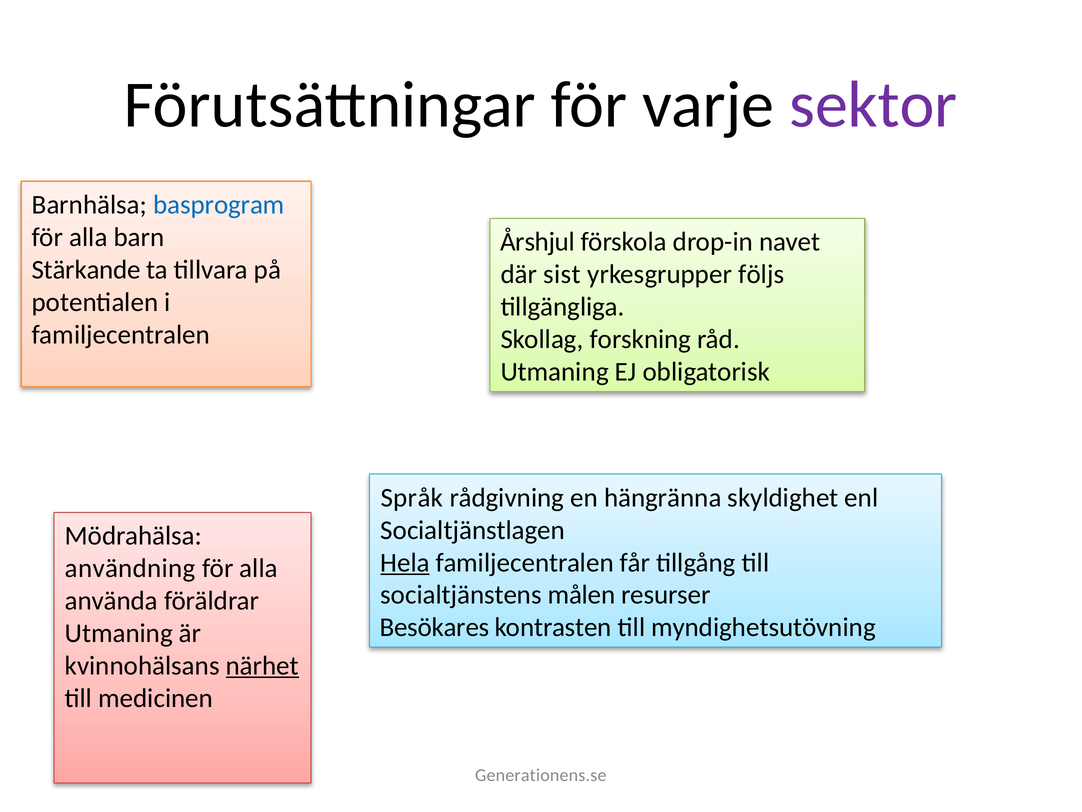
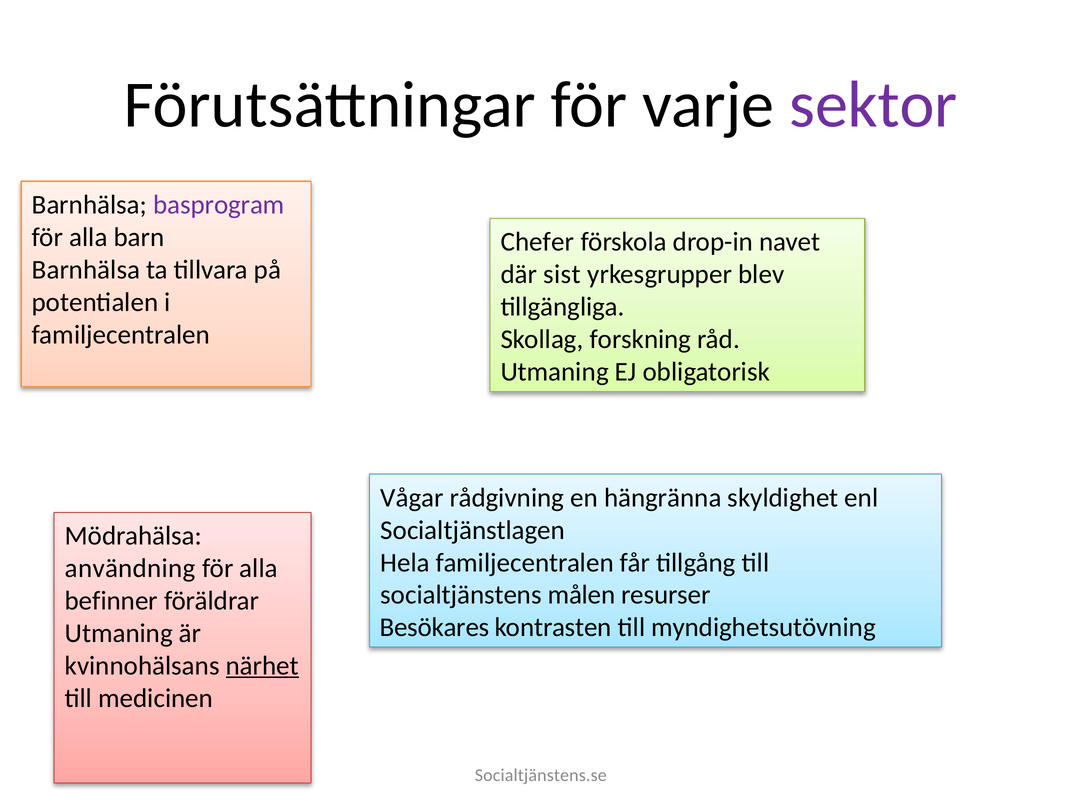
basprogram colour: blue -> purple
Årshjul: Årshjul -> Chefer
Stärkande at (86, 269): Stärkande -> Barnhälsa
följs: följs -> blev
Språk: Språk -> Vågar
Hela underline: present -> none
använda: använda -> befinner
Generationens.se: Generationens.se -> Socialtjänstens.se
